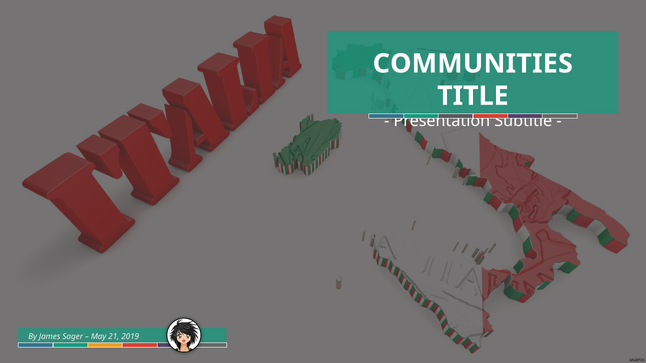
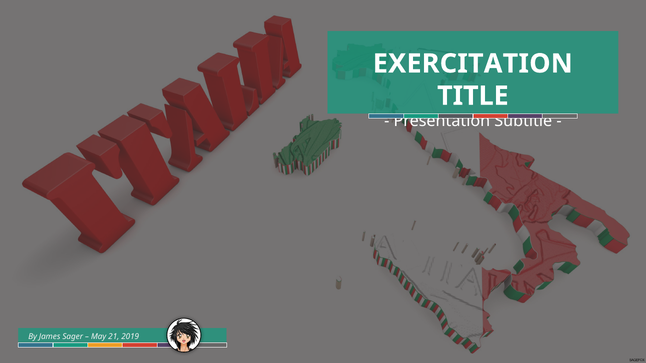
COMMUNITIES: COMMUNITIES -> EXERCITATION
